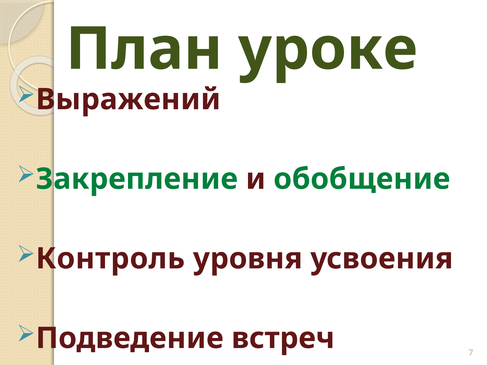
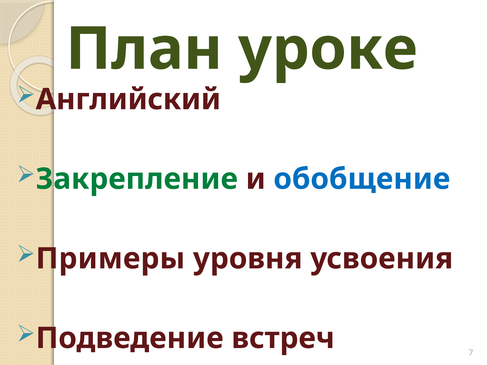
Выражений: Выражений -> Английский
обобщение colour: green -> blue
Контроль: Контроль -> Примеры
